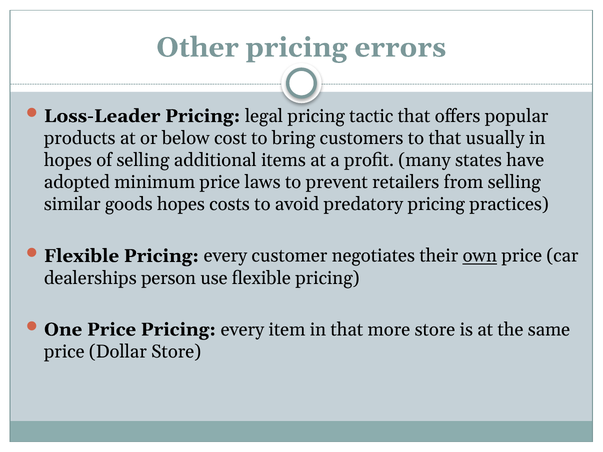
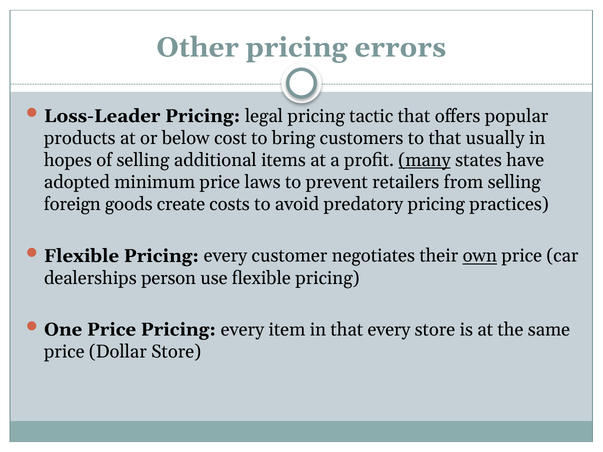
many underline: none -> present
similar: similar -> foreign
goods hopes: hopes -> create
that more: more -> every
